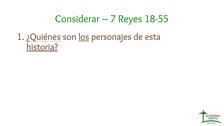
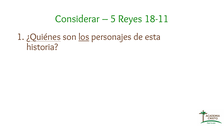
7: 7 -> 5
18-55: 18-55 -> 18-11
historia underline: present -> none
